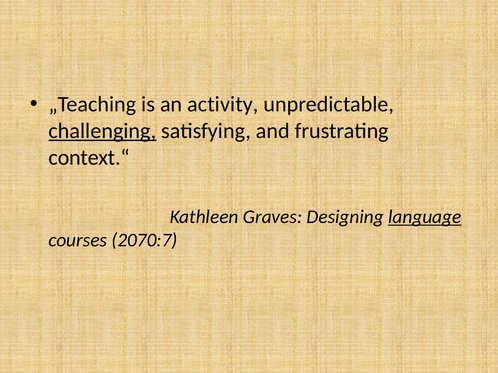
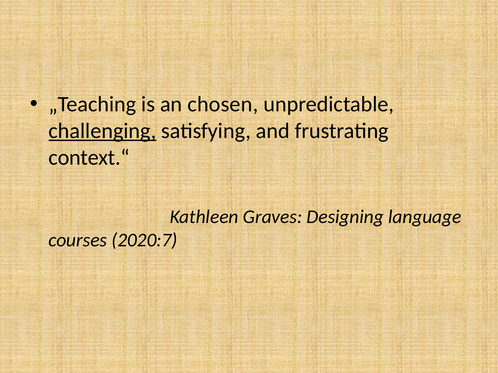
activity: activity -> chosen
language underline: present -> none
2070:7: 2070:7 -> 2020:7
